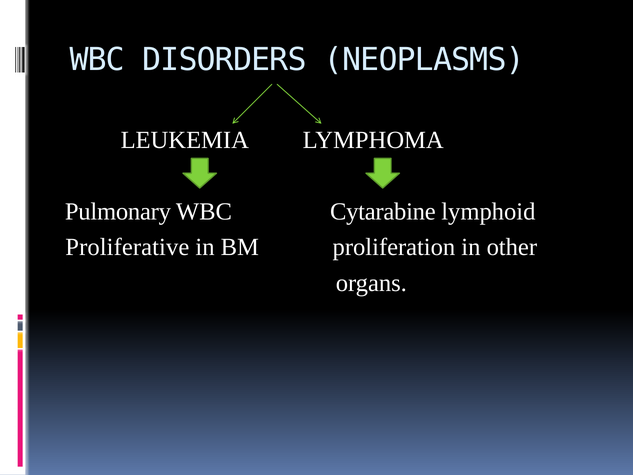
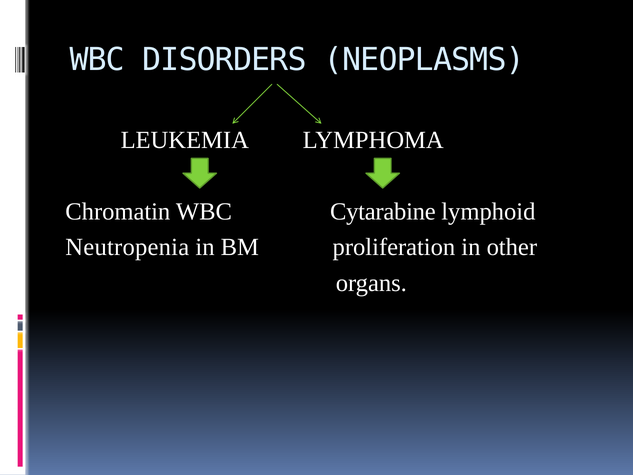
Pulmonary: Pulmonary -> Chromatin
Proliferative: Proliferative -> Neutropenia
